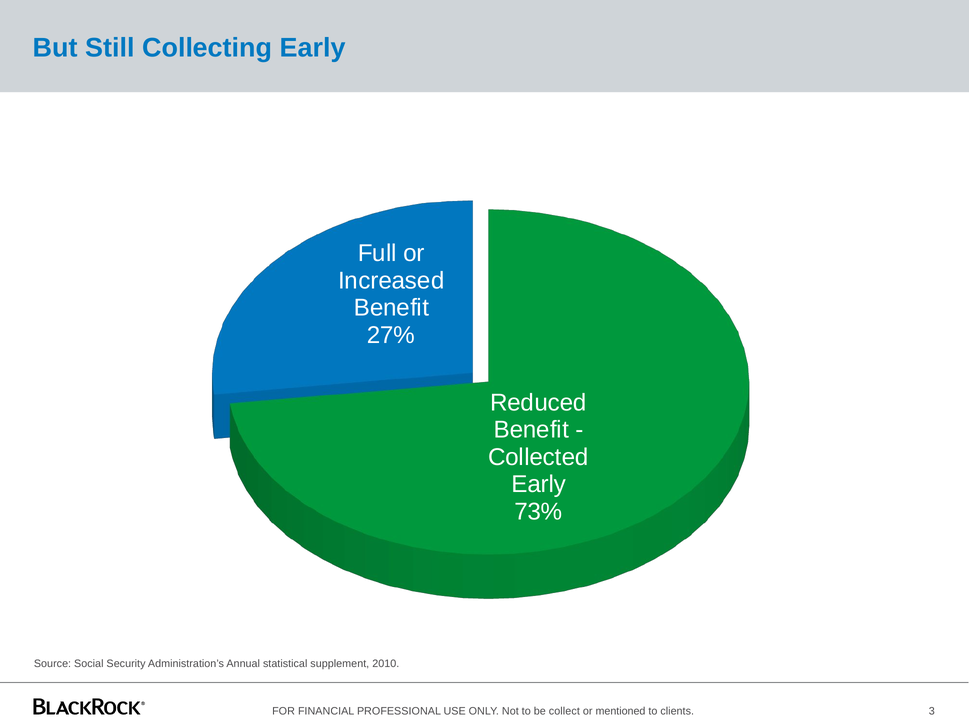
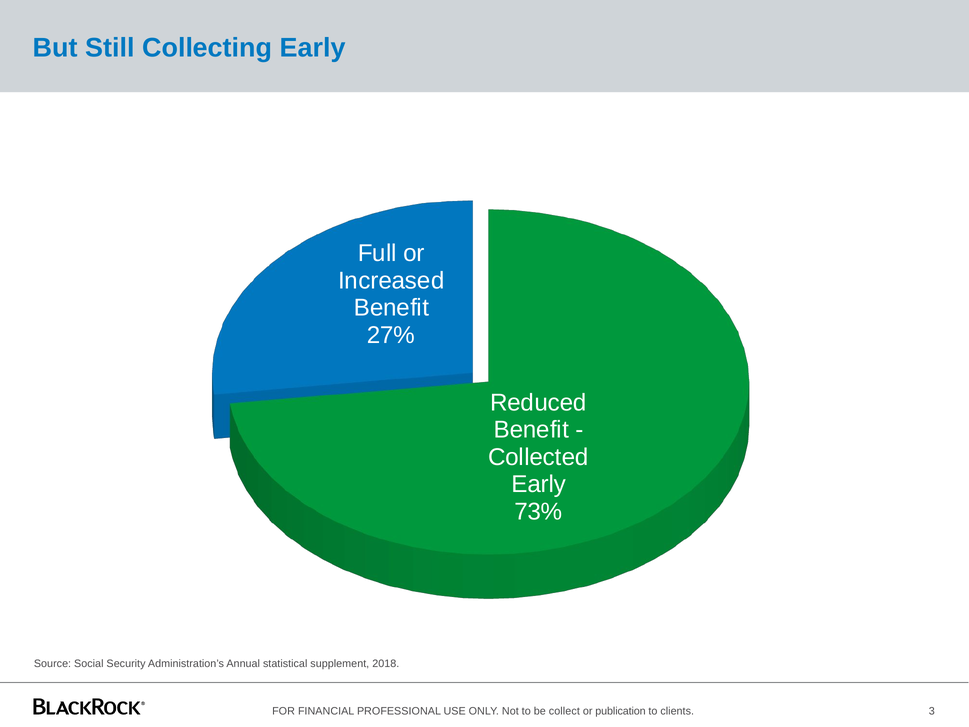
2010: 2010 -> 2018
mentioned: mentioned -> publication
